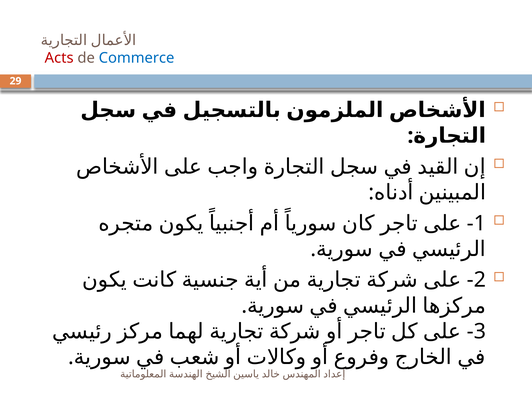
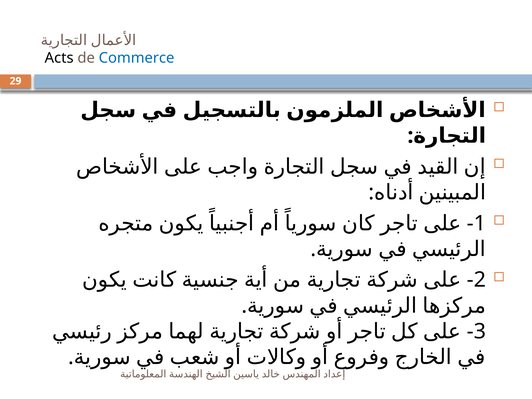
Acts colour: red -> black
